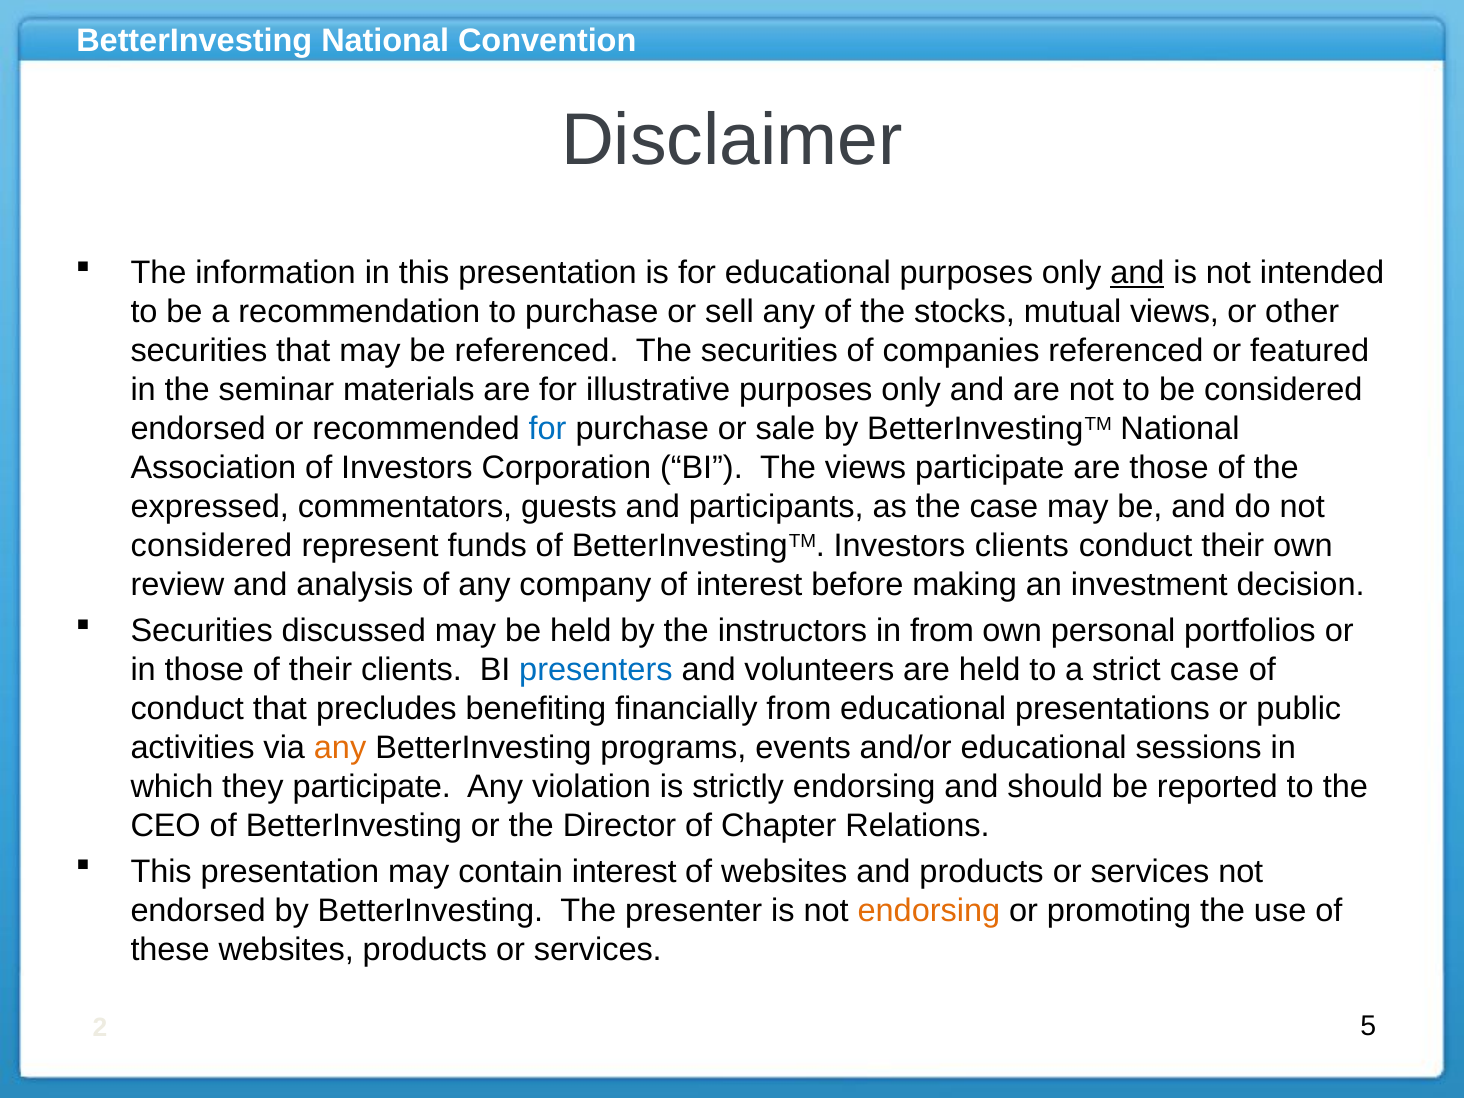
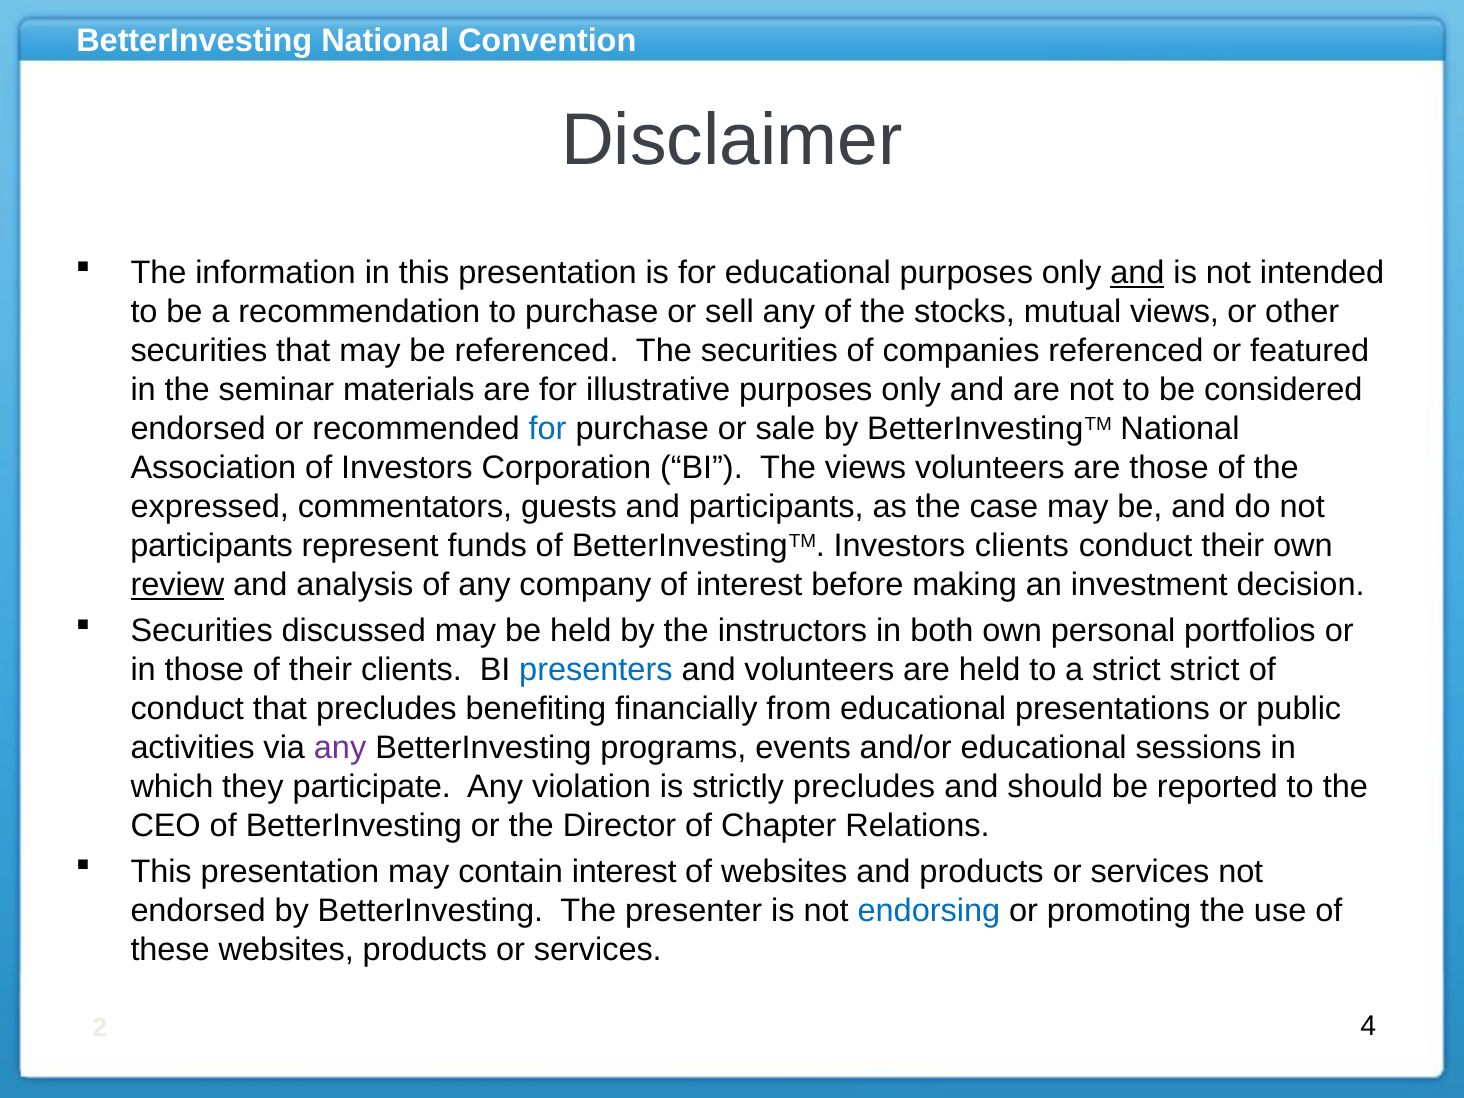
views participate: participate -> volunteers
considered at (211, 546): considered -> participants
review underline: none -> present
in from: from -> both
strict case: case -> strict
any at (340, 748) colour: orange -> purple
strictly endorsing: endorsing -> precludes
endorsing at (929, 910) colour: orange -> blue
5: 5 -> 4
